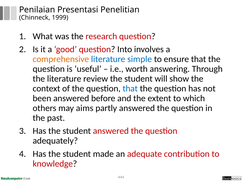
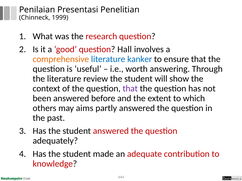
Into: Into -> Hall
simple: simple -> kanker
that at (130, 89) colour: blue -> purple
